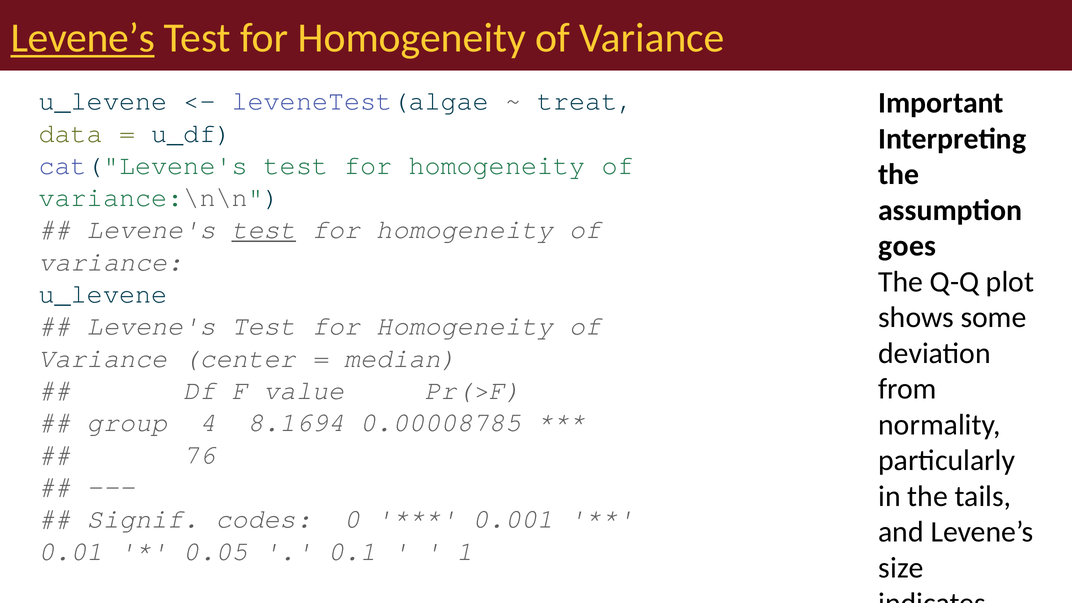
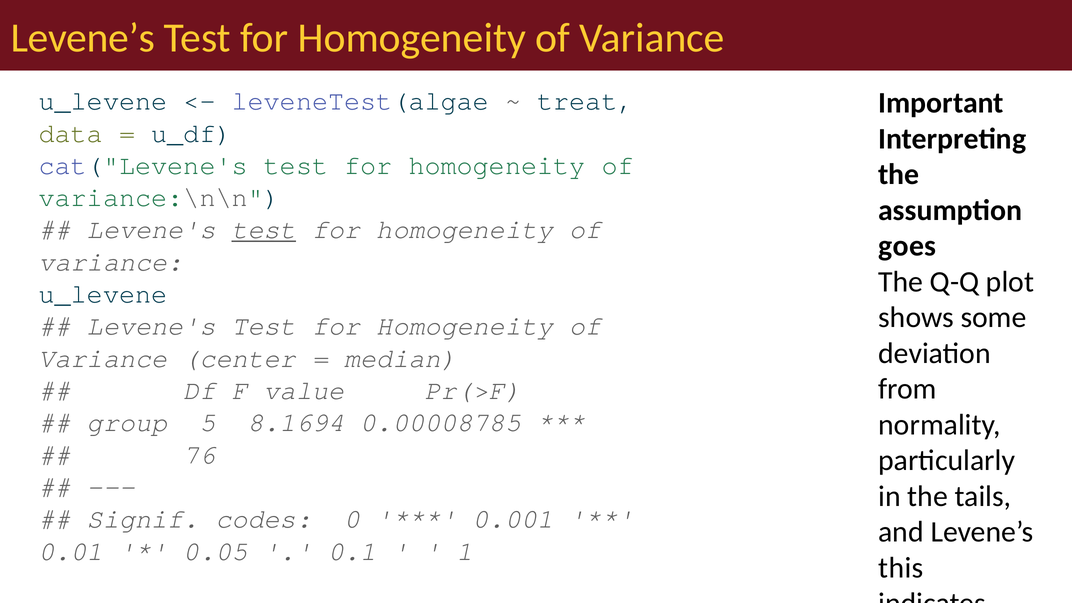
Levene’s at (83, 38) underline: present -> none
4: 4 -> 5
size at (901, 568): size -> this
